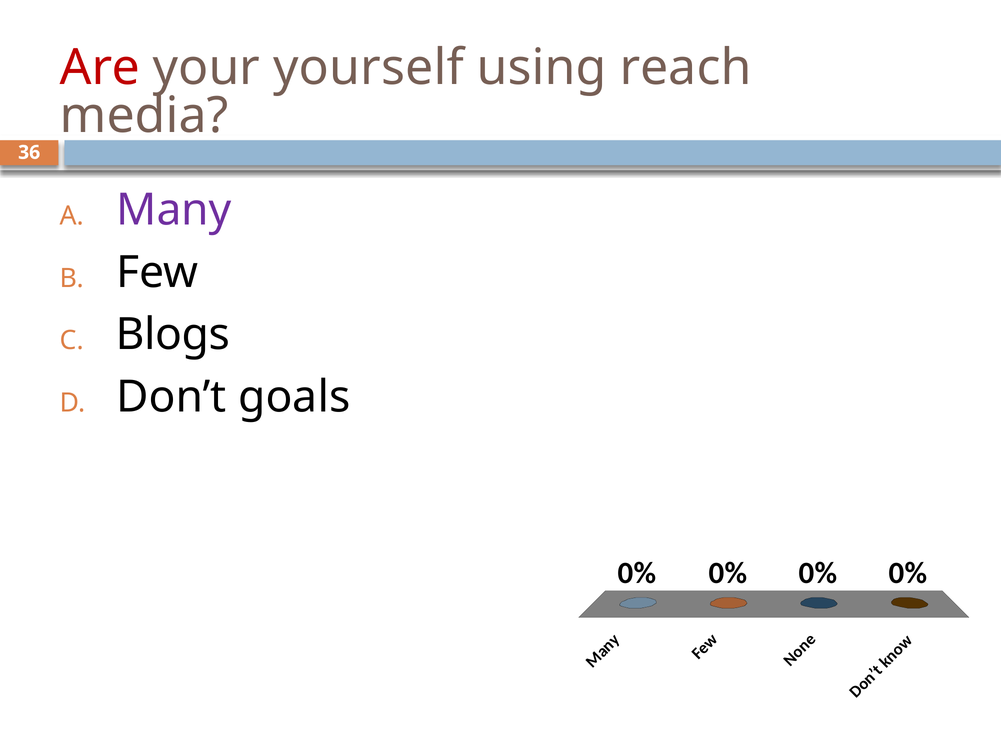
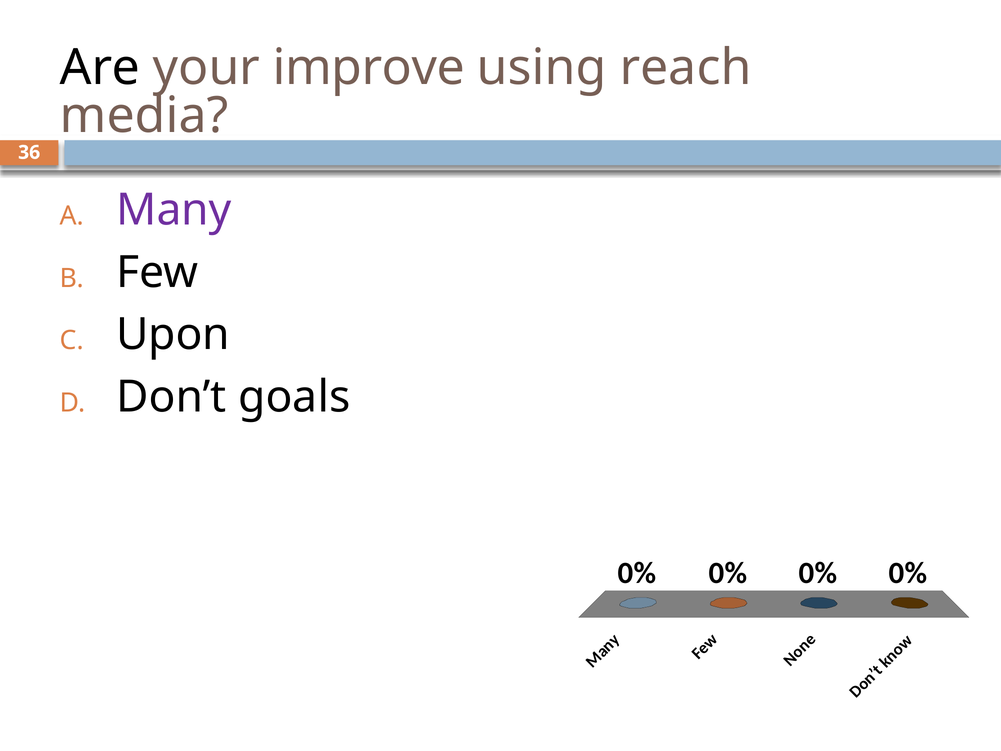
Are colour: red -> black
yourself: yourself -> improve
Blogs: Blogs -> Upon
